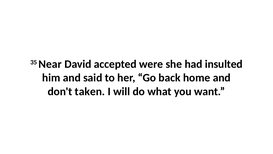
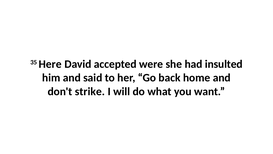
Near: Near -> Here
taken: taken -> strike
